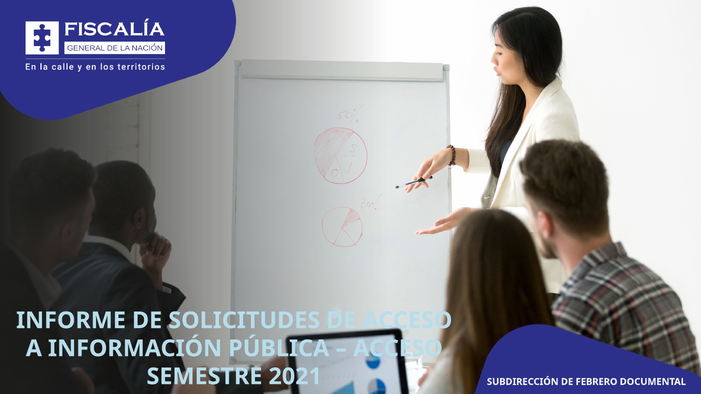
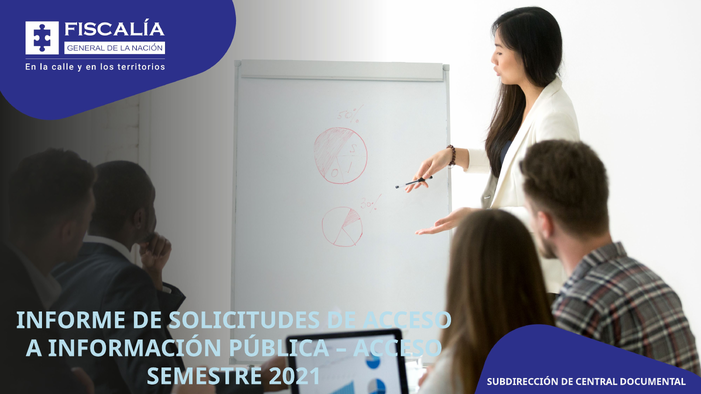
FEBRERO: FEBRERO -> CENTRAL
